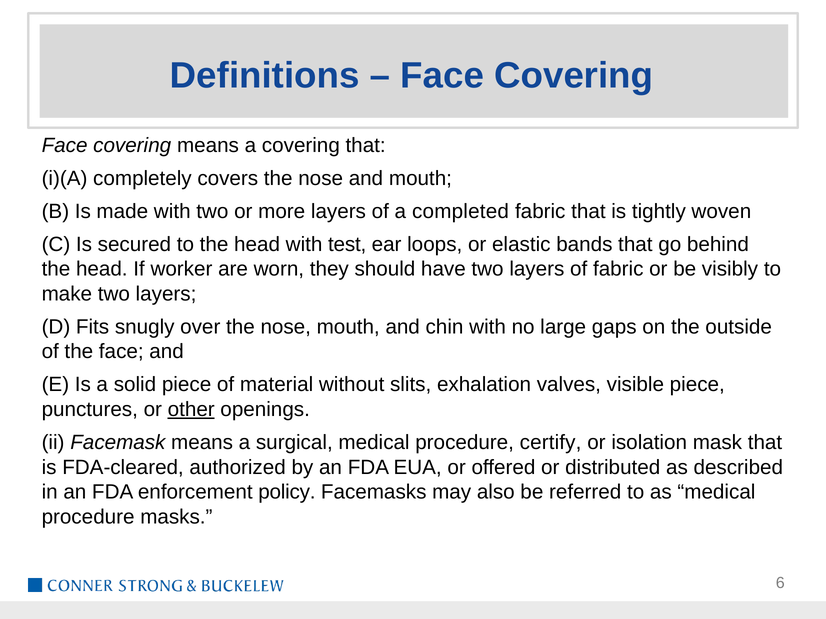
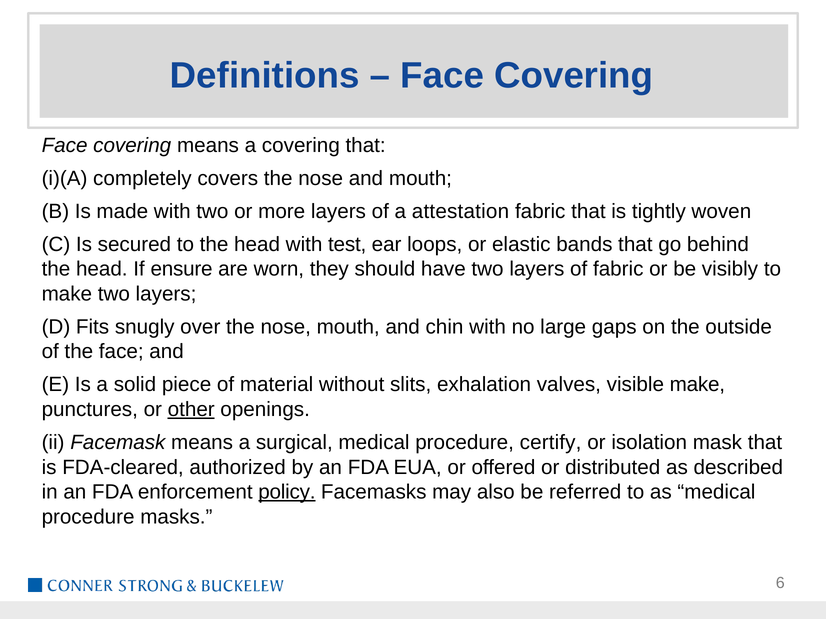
completed: completed -> attestation
worker: worker -> ensure
visible piece: piece -> make
policy underline: none -> present
